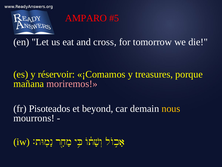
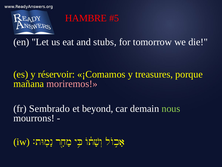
AMPARO: AMPARO -> HAMBRE
cross: cross -> stubs
Pisoteados: Pisoteados -> Sembrado
nous colour: yellow -> light green
